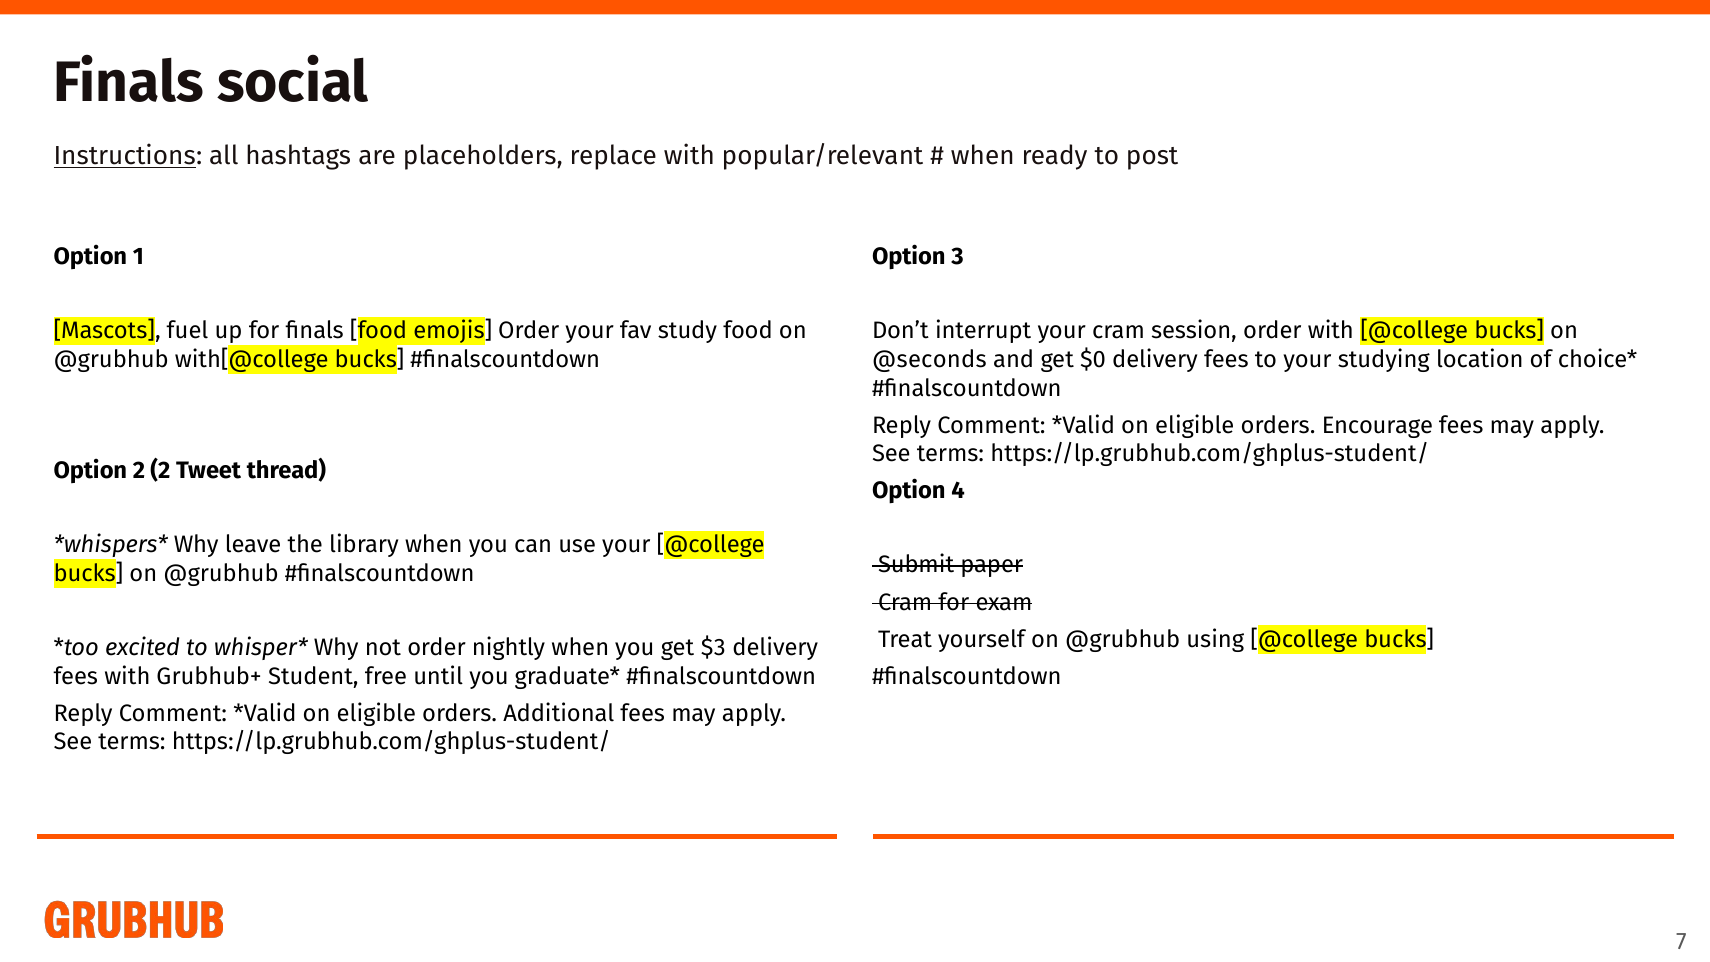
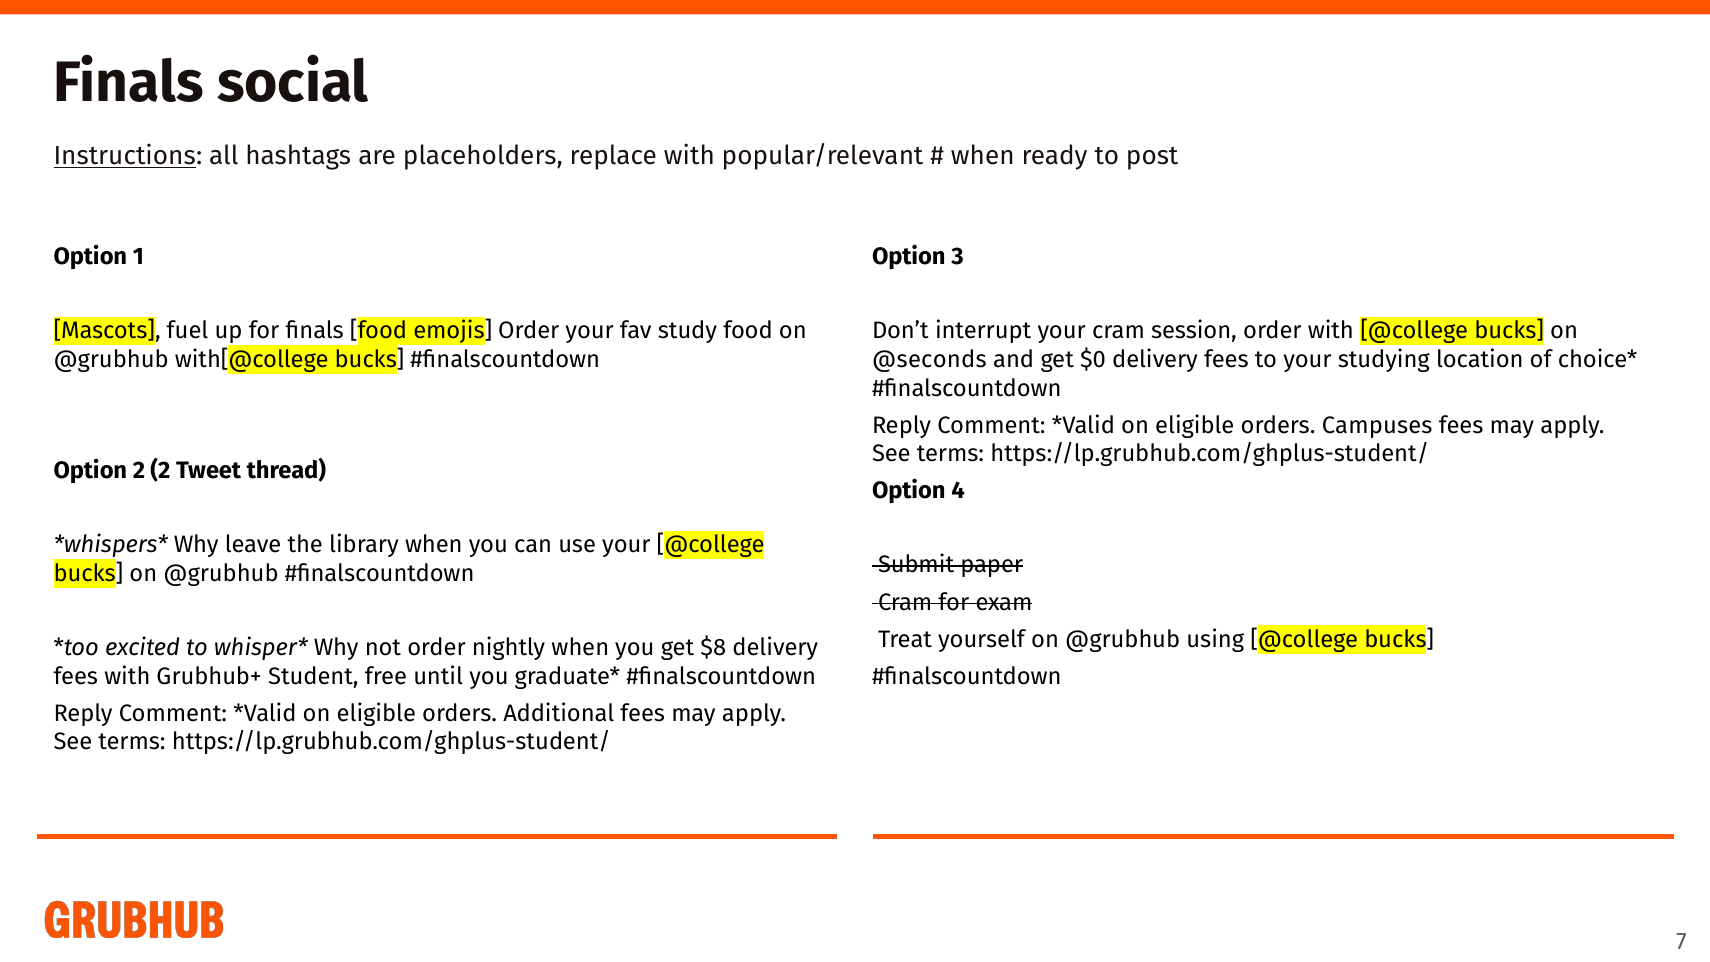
Encourage: Encourage -> Campuses
$3: $3 -> $8
